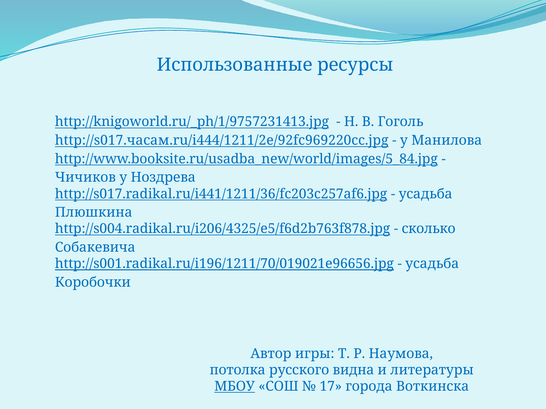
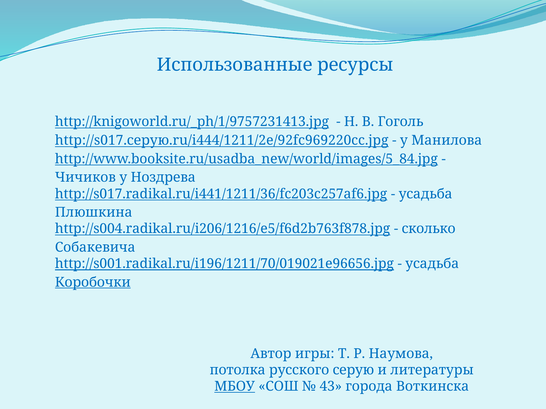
http://s017.часам.ru/i444/1211/2e/92fc969220cc.jpg: http://s017.часам.ru/i444/1211/2e/92fc969220cc.jpg -> http://s017.серую.ru/i444/1211/2e/92fc969220cc.jpg
http://s004.radikal.ru/i206/4325/e5/f6d2b763f878.jpg: http://s004.radikal.ru/i206/4325/e5/f6d2b763f878.jpg -> http://s004.radikal.ru/i206/1216/e5/f6d2b763f878.jpg
Коробочки underline: none -> present
видна: видна -> серую
17: 17 -> 43
